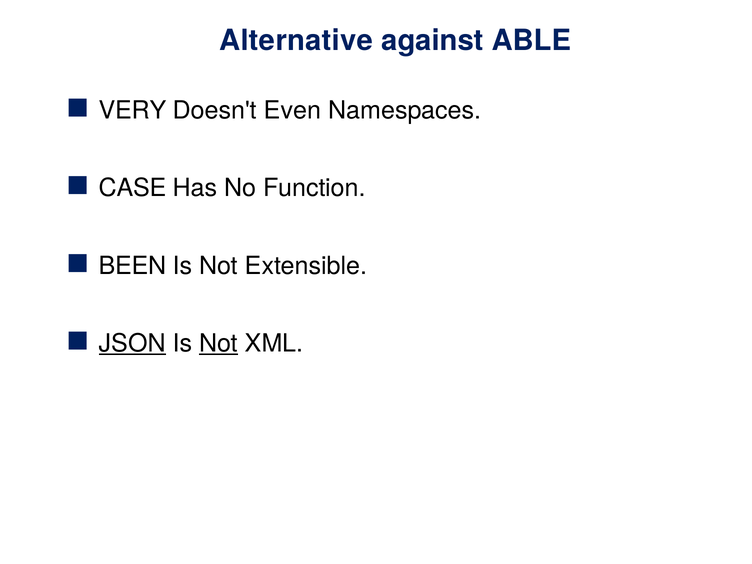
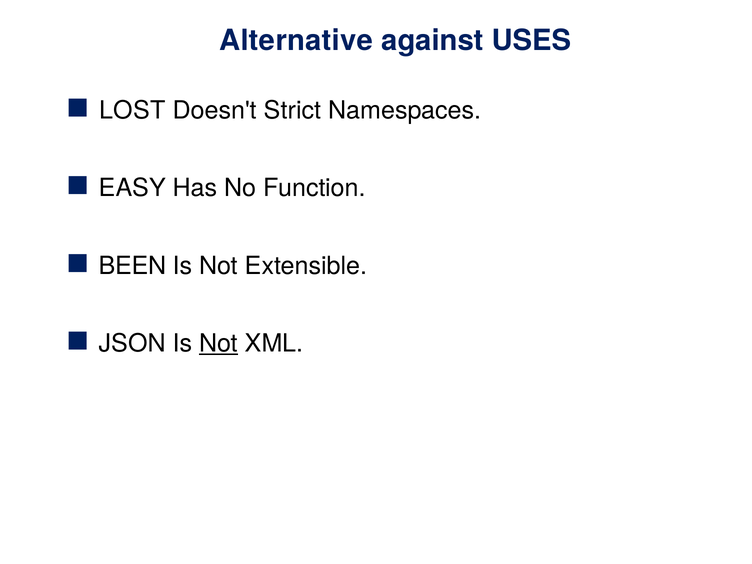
ABLE: ABLE -> USES
VERY: VERY -> LOST
Even: Even -> Strict
CASE: CASE -> EASY
JSON underline: present -> none
